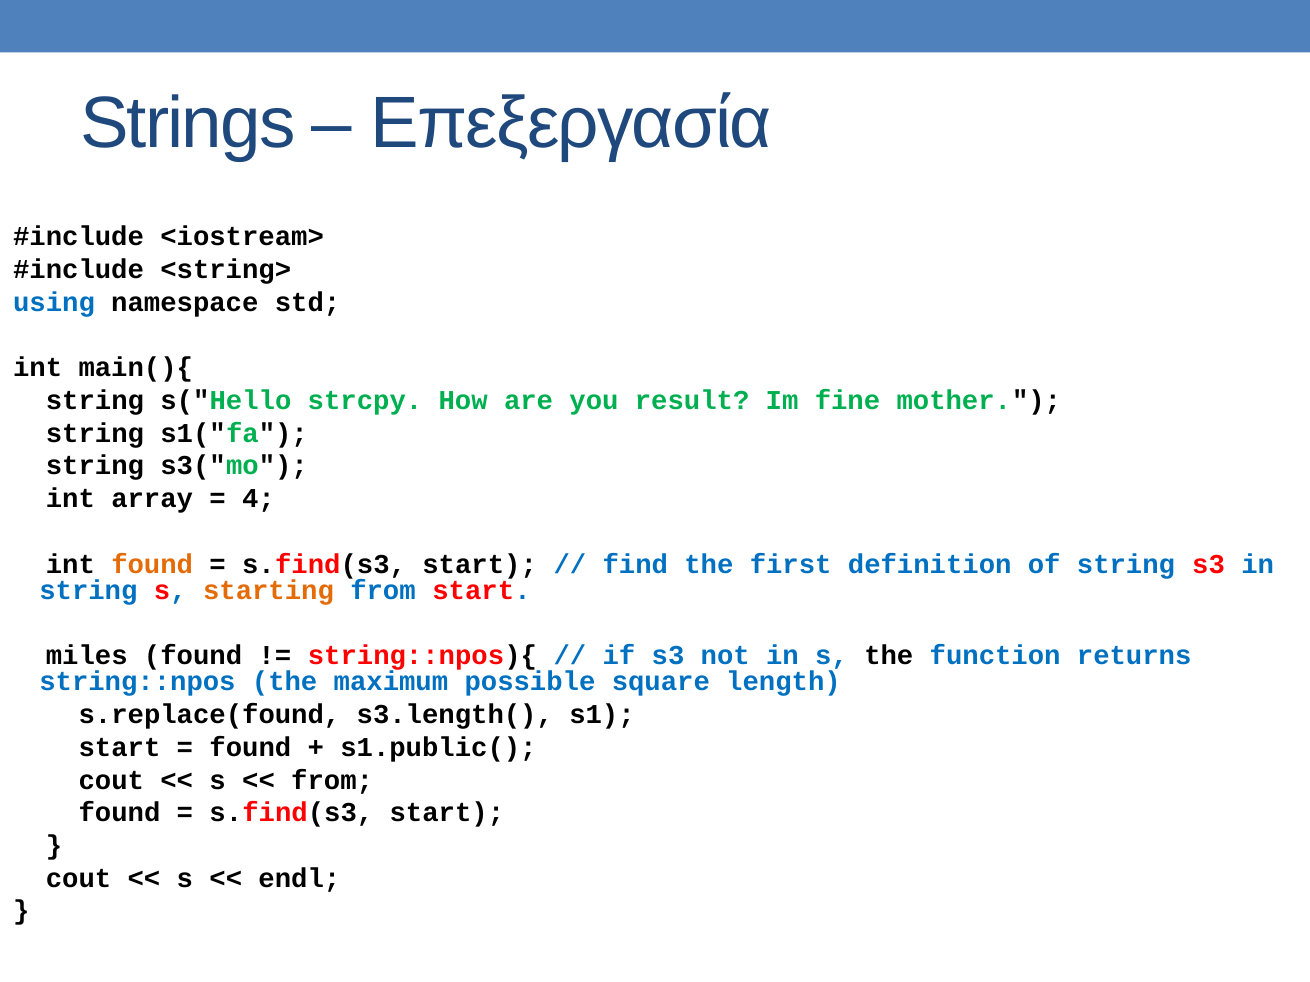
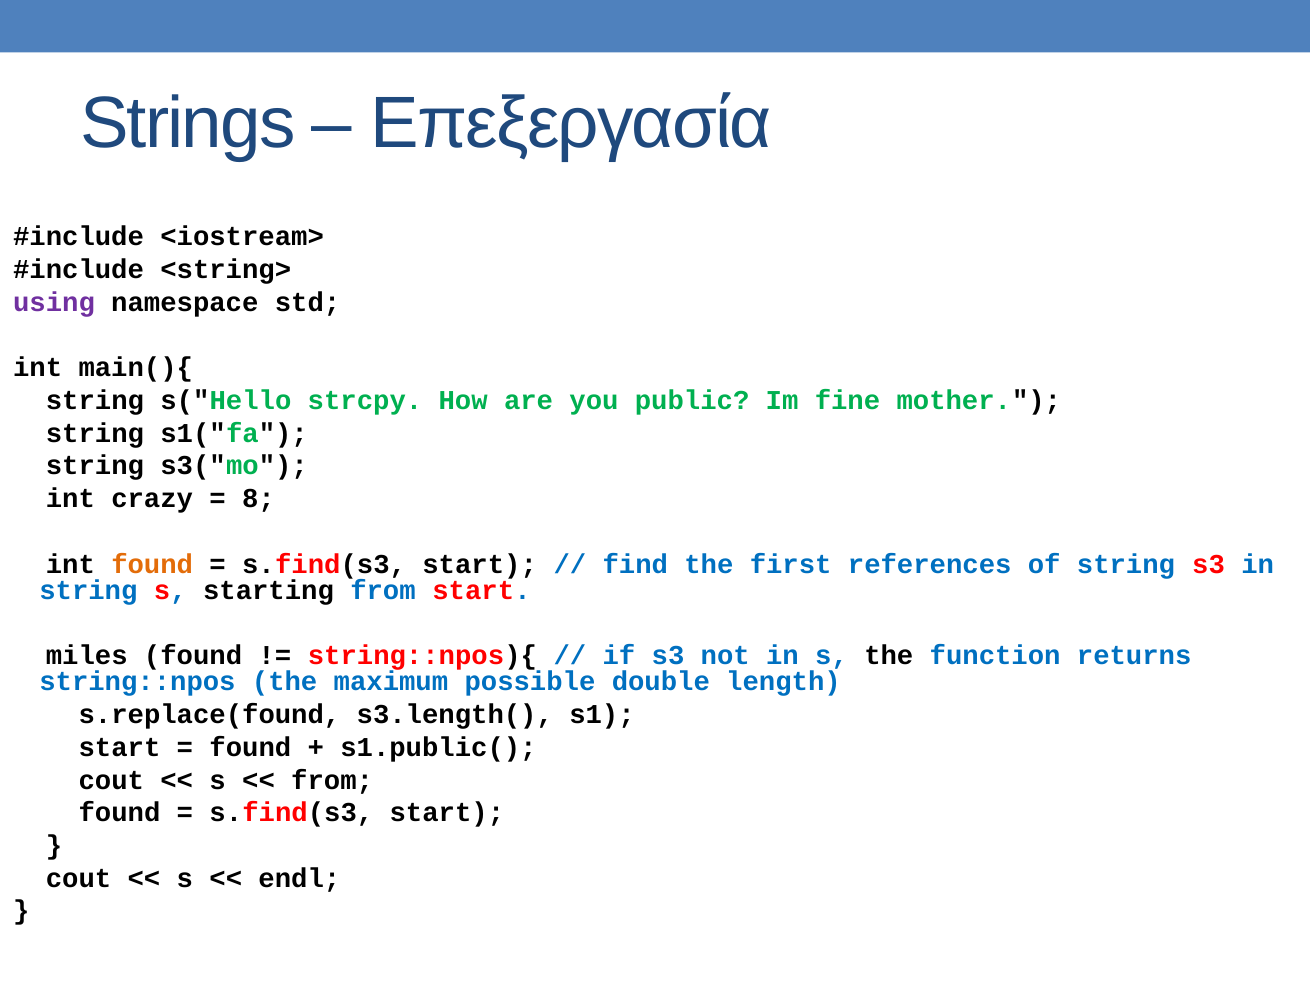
using colour: blue -> purple
result: result -> public
array: array -> crazy
4: 4 -> 8
definition: definition -> references
starting colour: orange -> black
square: square -> double
